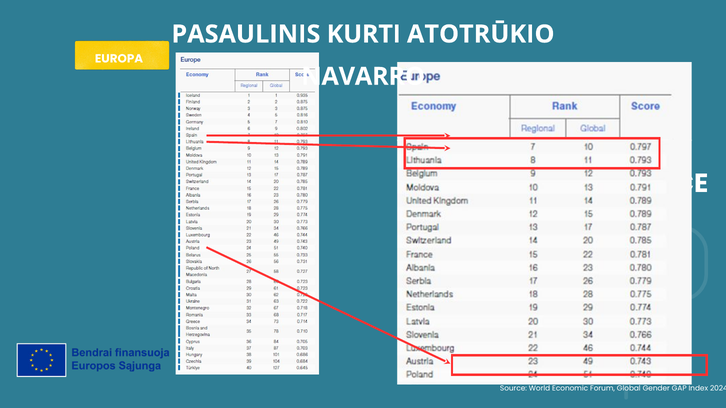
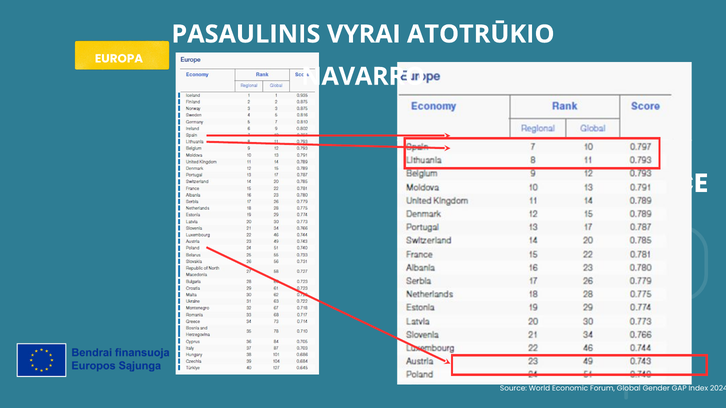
KURTI: KURTI -> VYRAI
